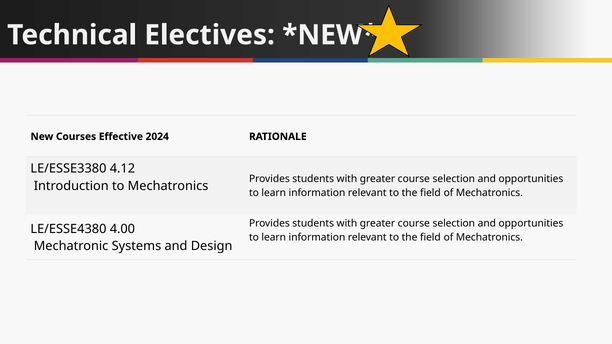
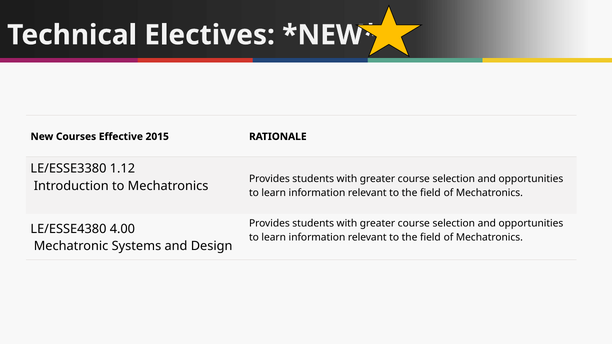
2024: 2024 -> 2015
4.12: 4.12 -> 1.12
